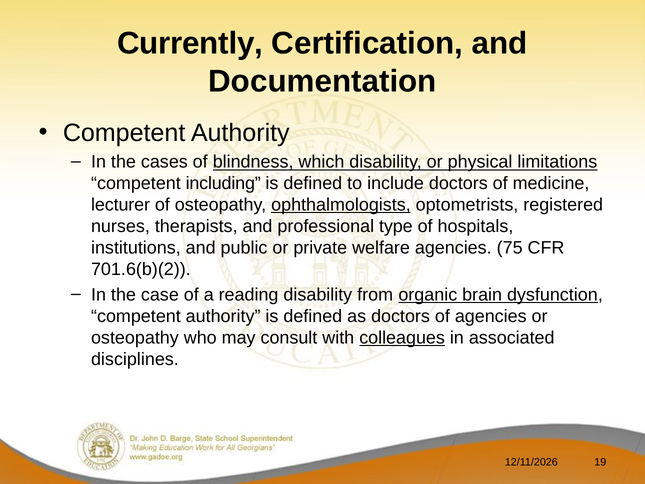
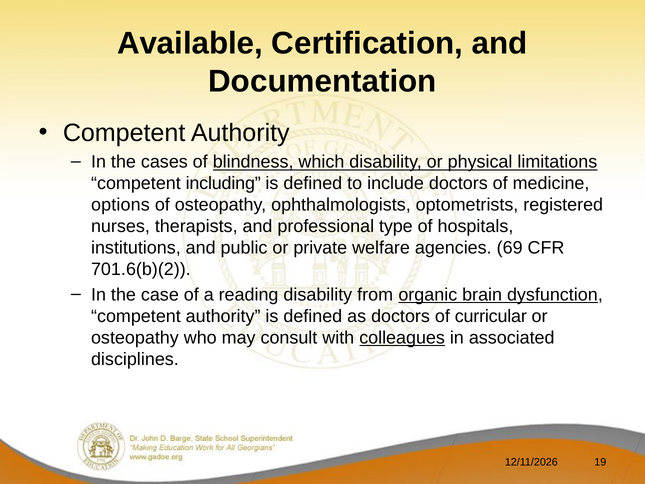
Currently: Currently -> Available
lecturer: lecturer -> options
ophthalmologists underline: present -> none
75: 75 -> 69
of agencies: agencies -> curricular
